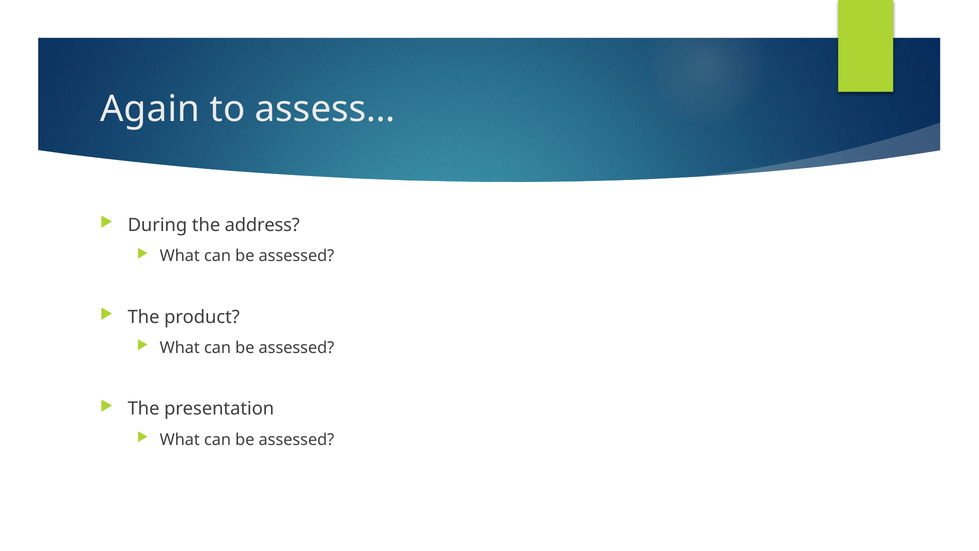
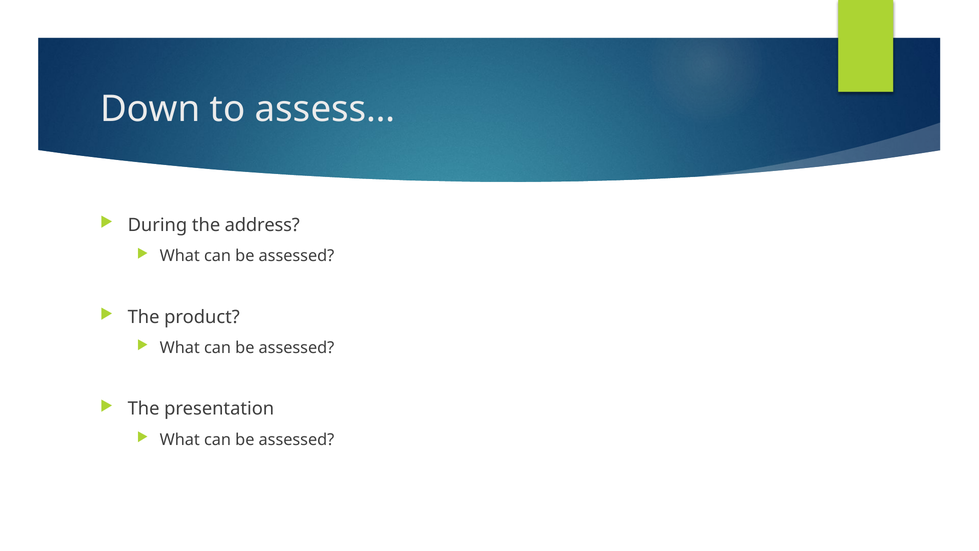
Again: Again -> Down
